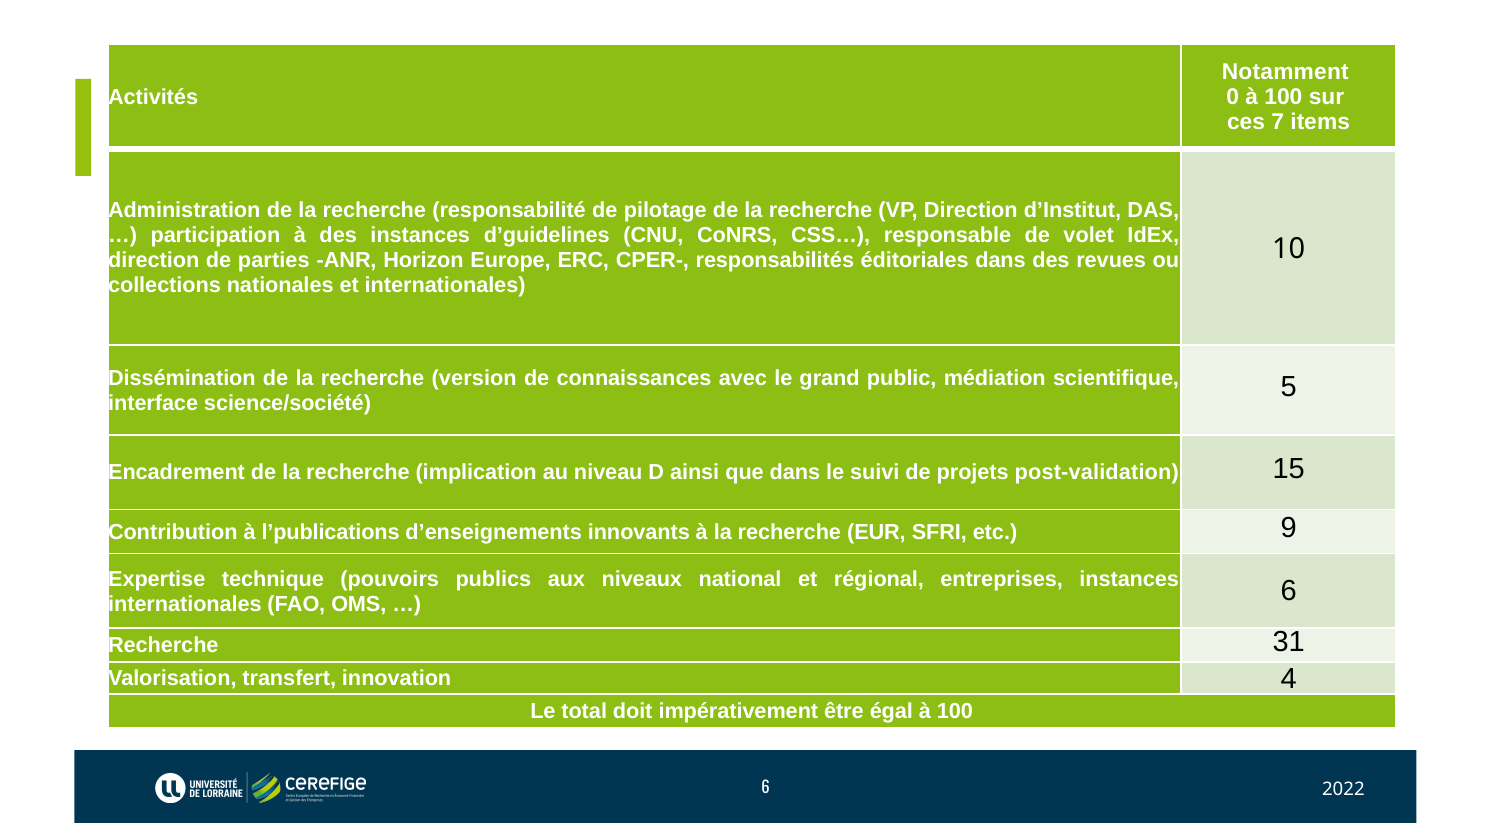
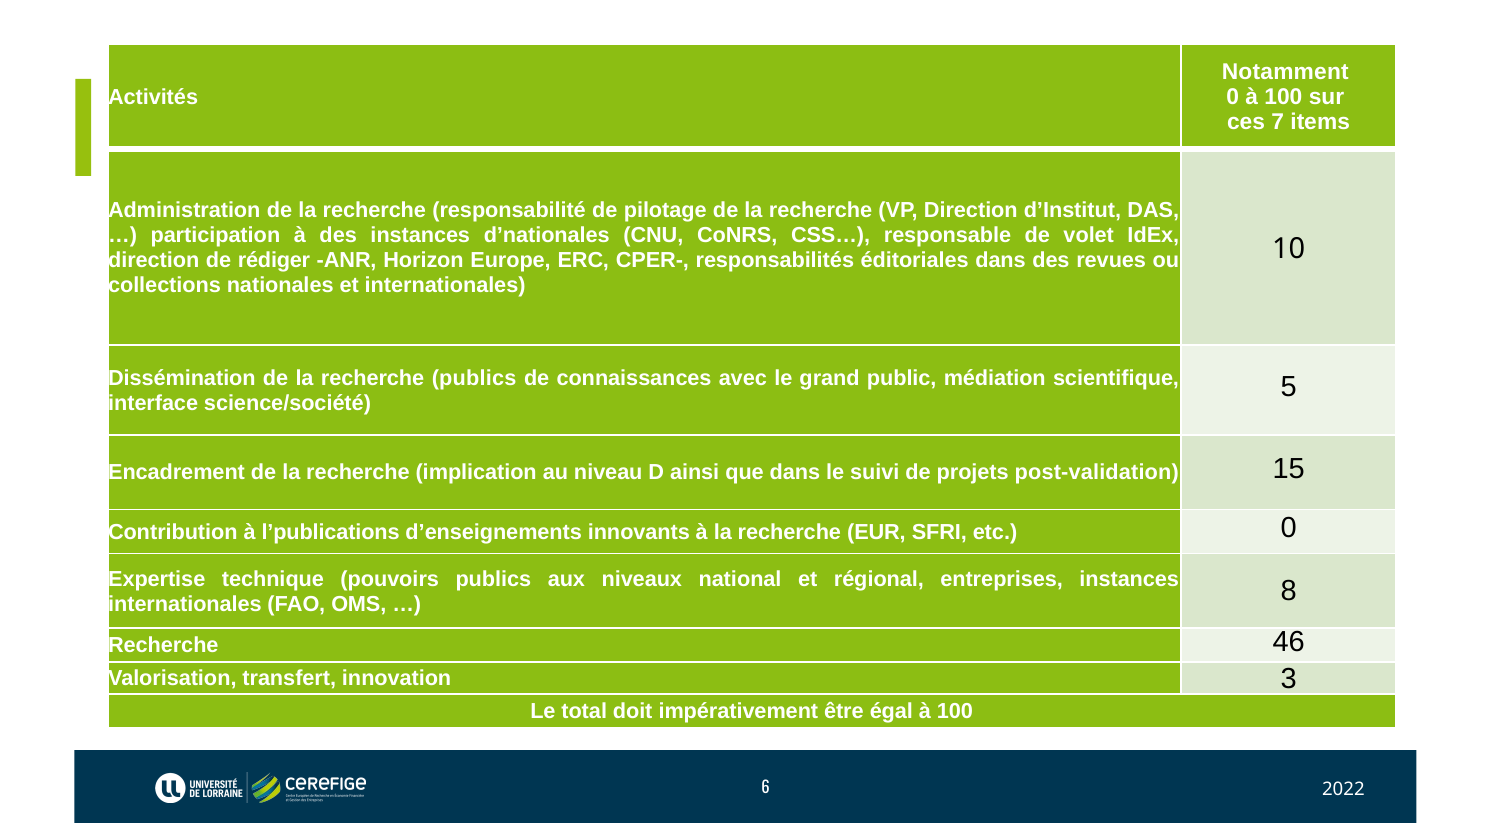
d’guidelines: d’guidelines -> d’nationales
parties: parties -> rédiger
recherche version: version -> publics
etc 9: 9 -> 0
6 at (1289, 591): 6 -> 8
31: 31 -> 46
4: 4 -> 3
